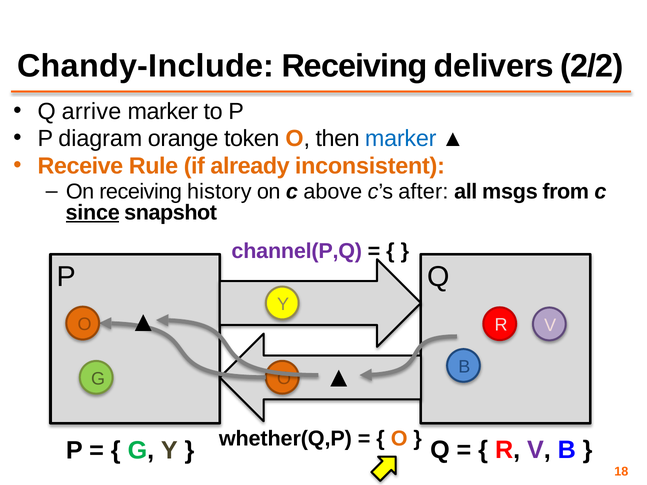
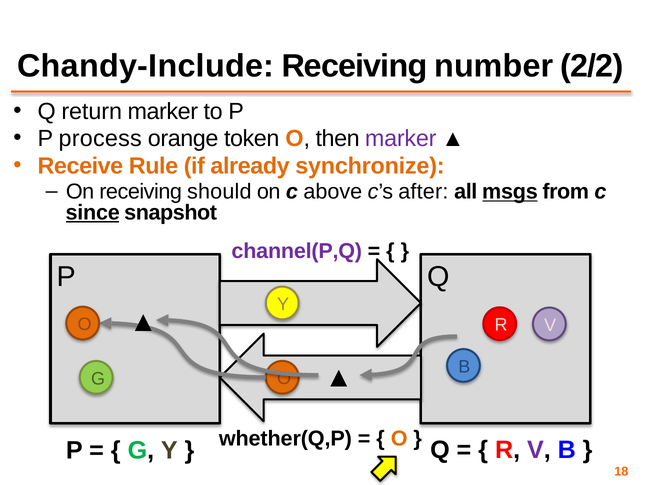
delivers: delivers -> number
arrive: arrive -> return
diagram: diagram -> process
marker at (401, 139) colour: blue -> purple
inconsistent: inconsistent -> synchronize
history: history -> should
msgs underline: none -> present
